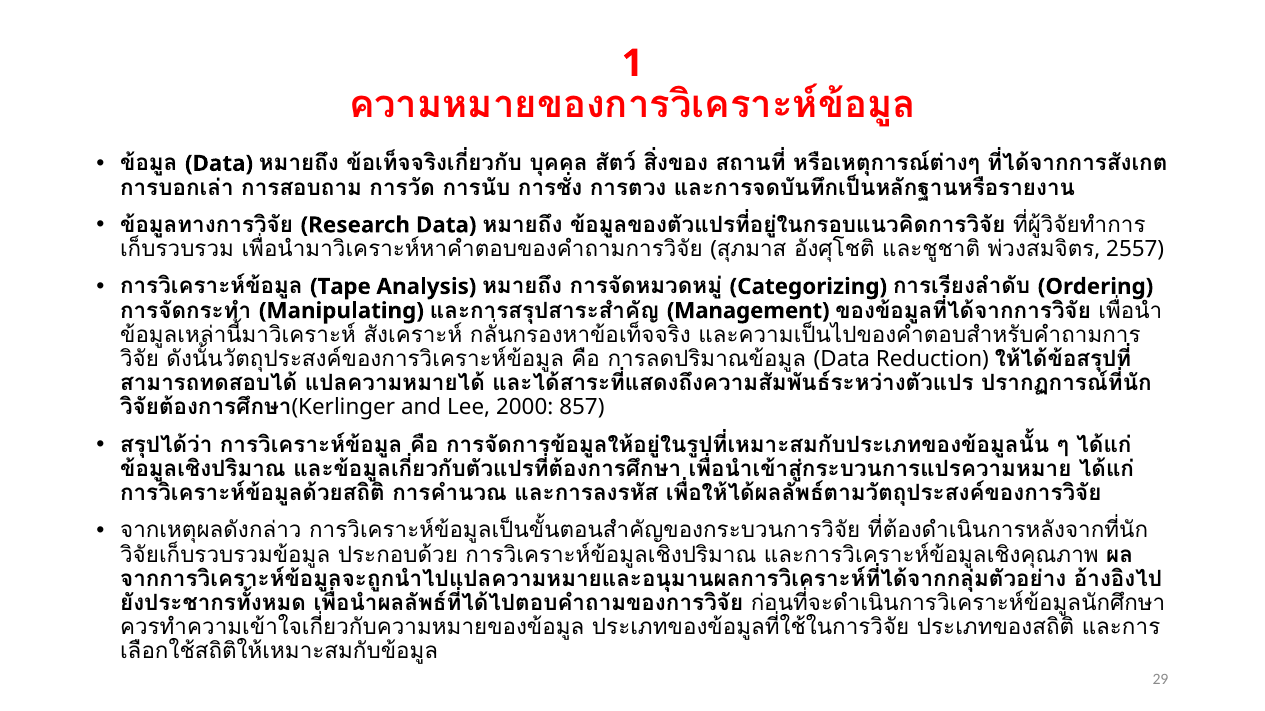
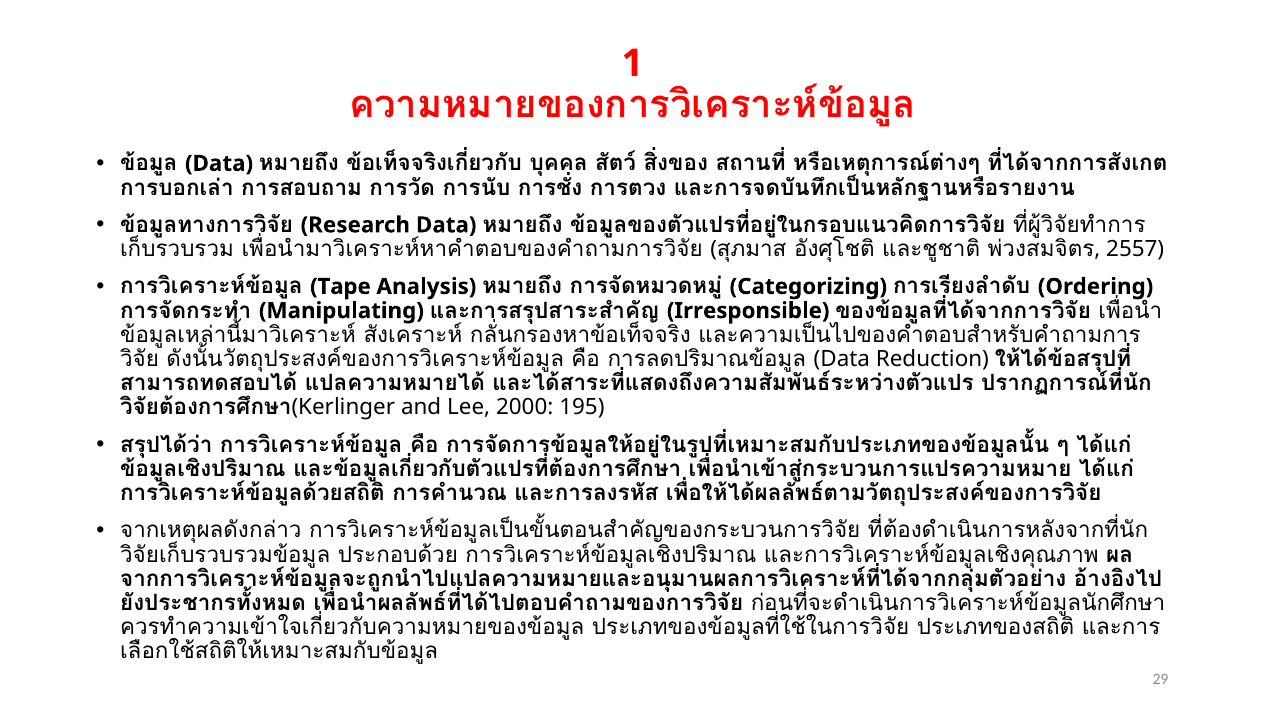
Management: Management -> Irresponsible
857: 857 -> 195
